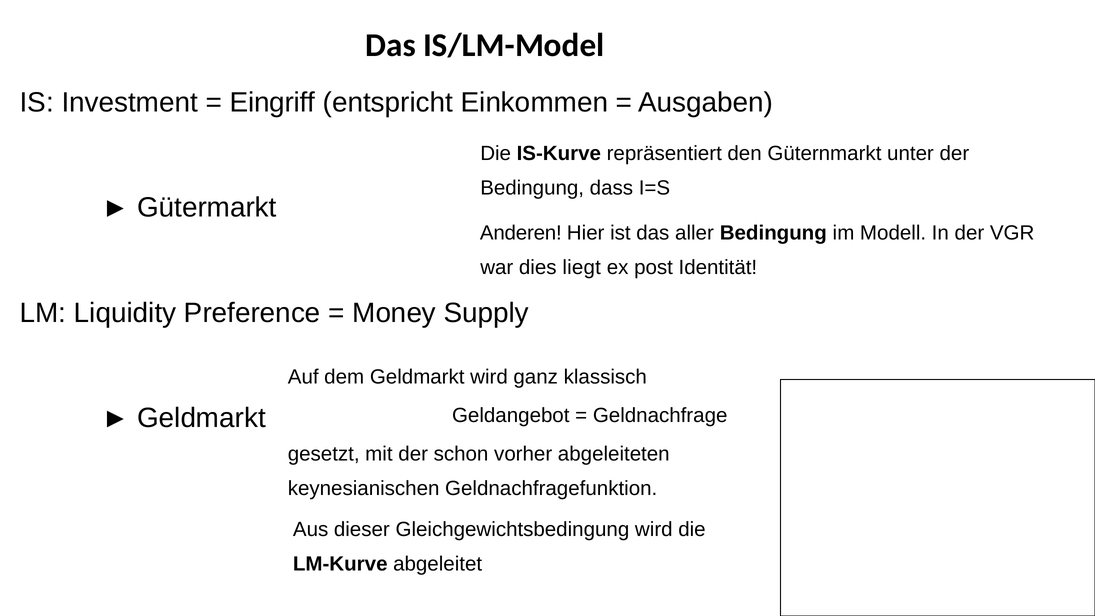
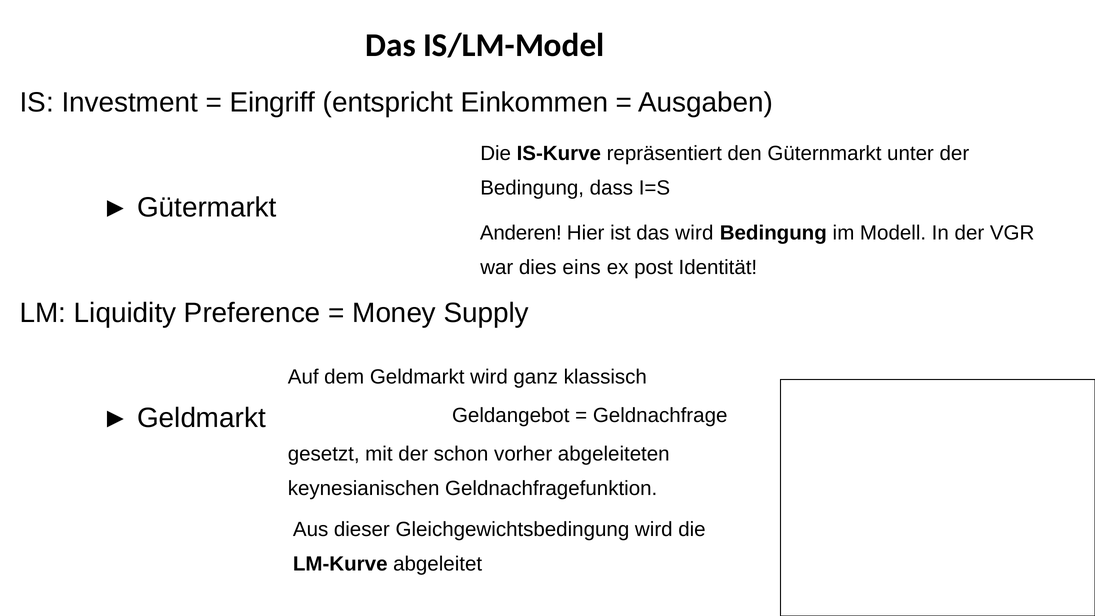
das aller: aller -> wird
liegt: liegt -> eins
